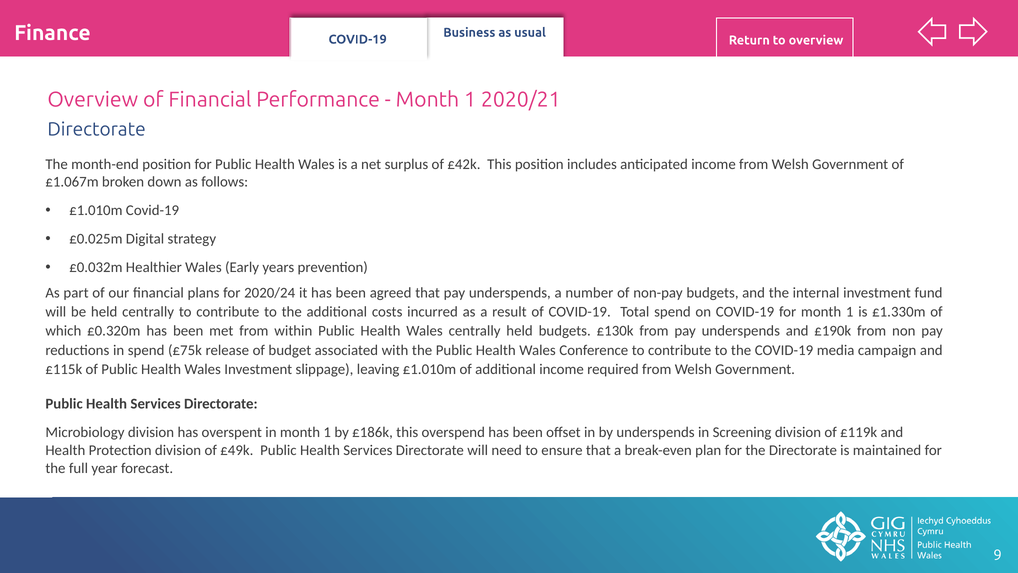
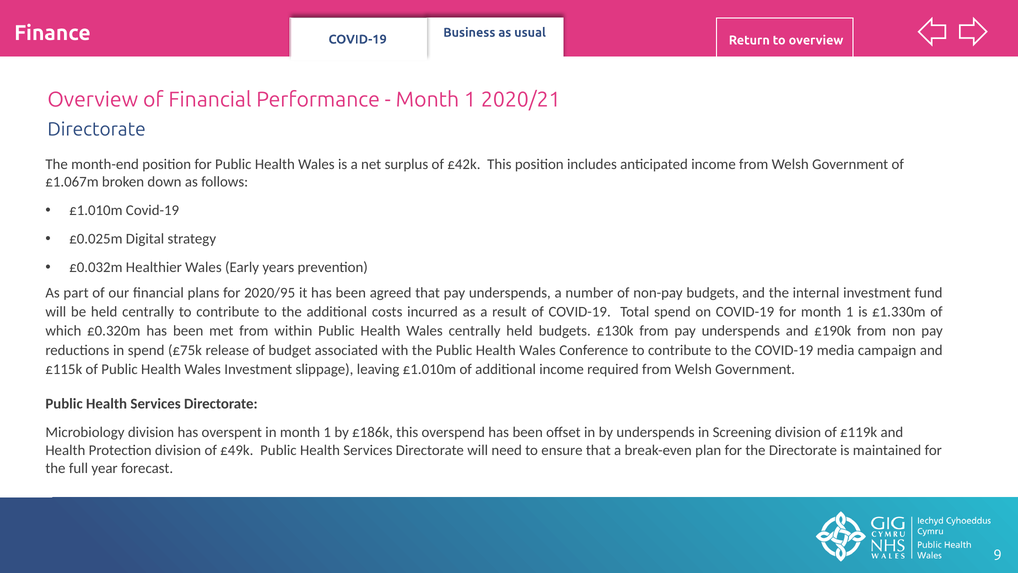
2020/24: 2020/24 -> 2020/95
